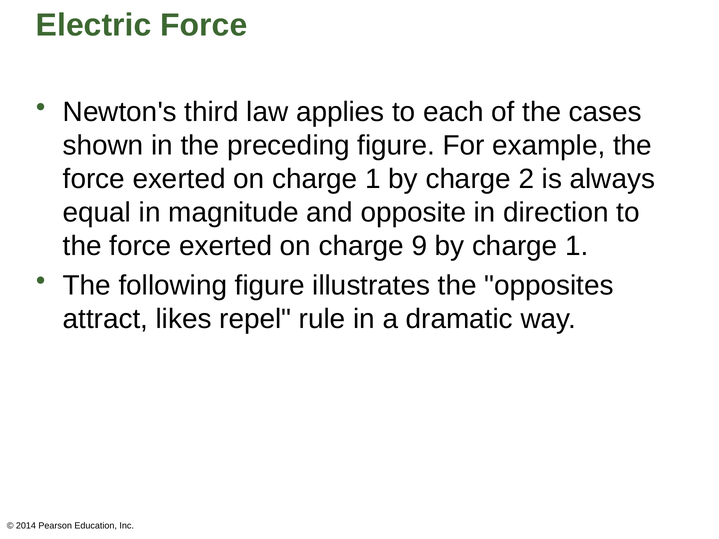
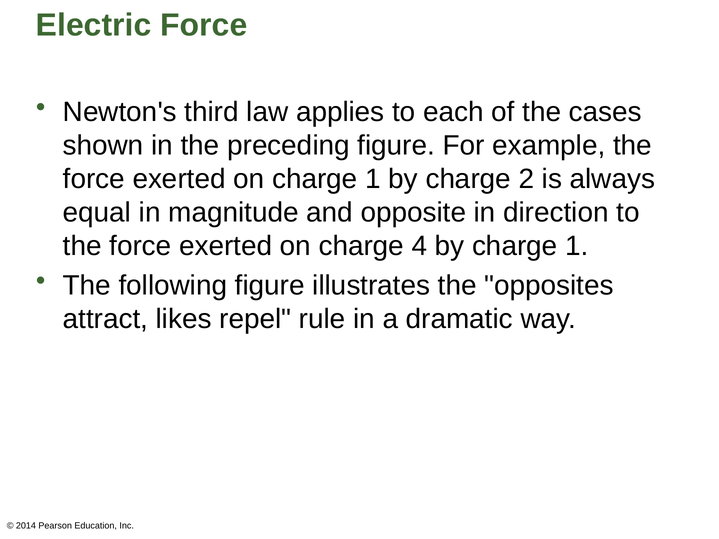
9: 9 -> 4
